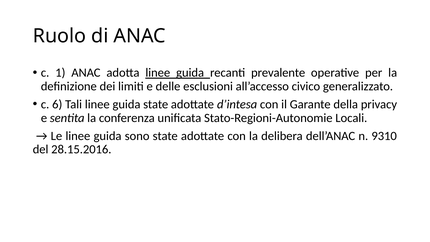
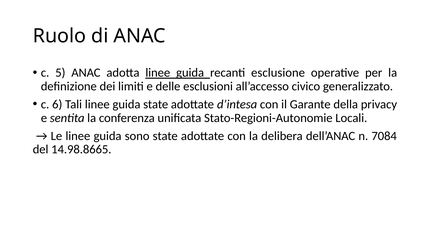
1: 1 -> 5
prevalente: prevalente -> esclusione
9310: 9310 -> 7084
28.15.2016: 28.15.2016 -> 14.98.8665
